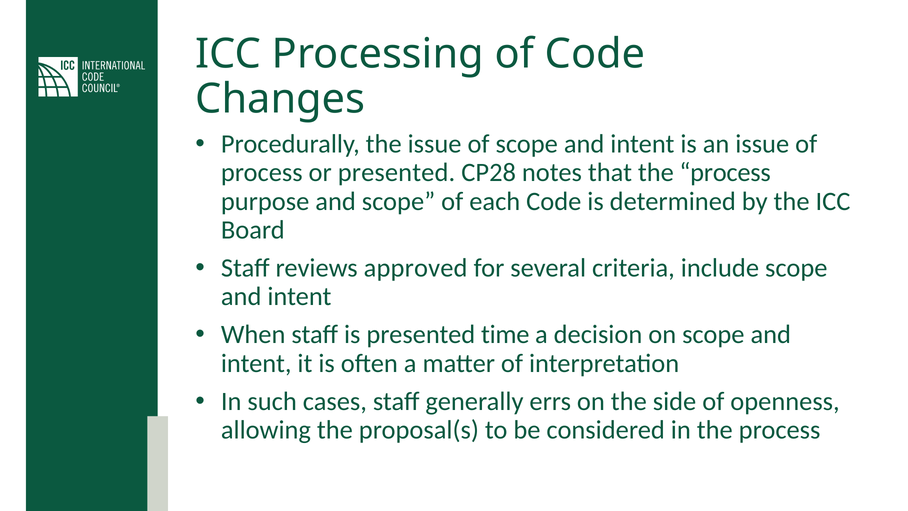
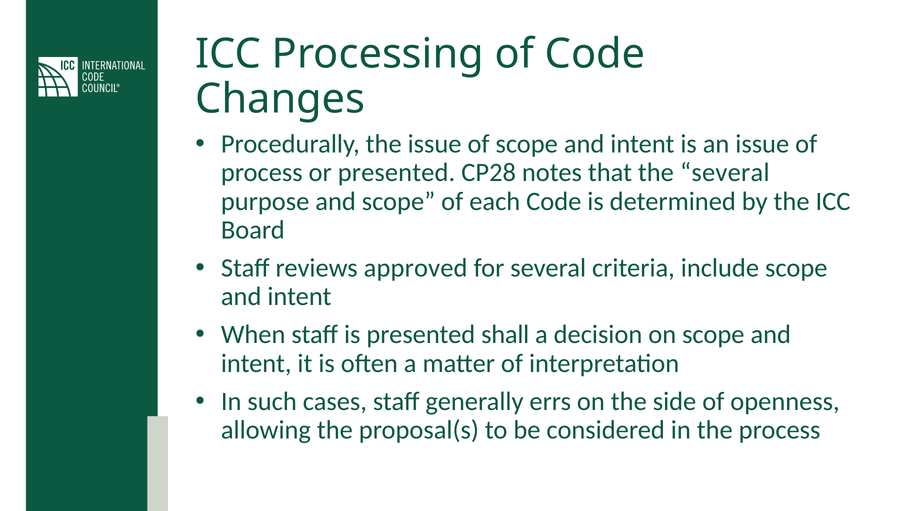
that the process: process -> several
time: time -> shall
